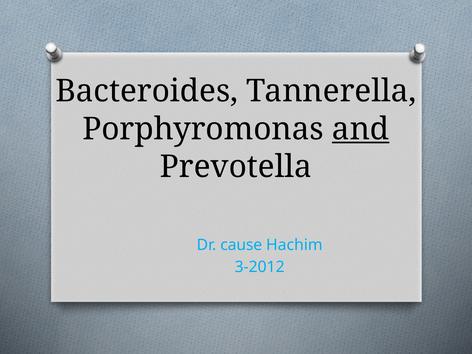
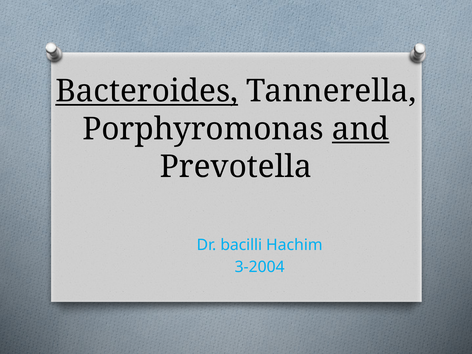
Bacteroides underline: none -> present
cause: cause -> bacilli
3-2012: 3-2012 -> 3-2004
